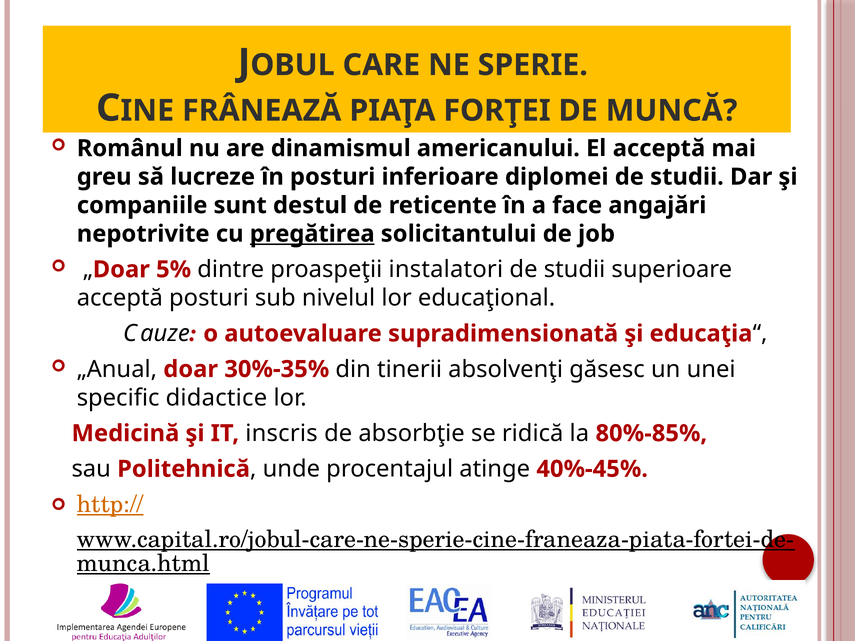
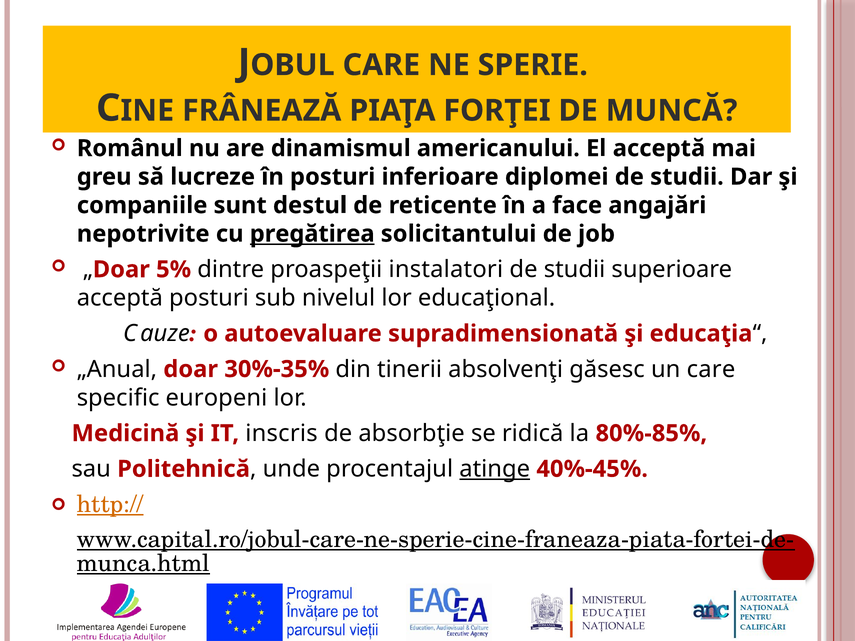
un unei: unei -> care
didactice: didactice -> europeni
atinge underline: none -> present
